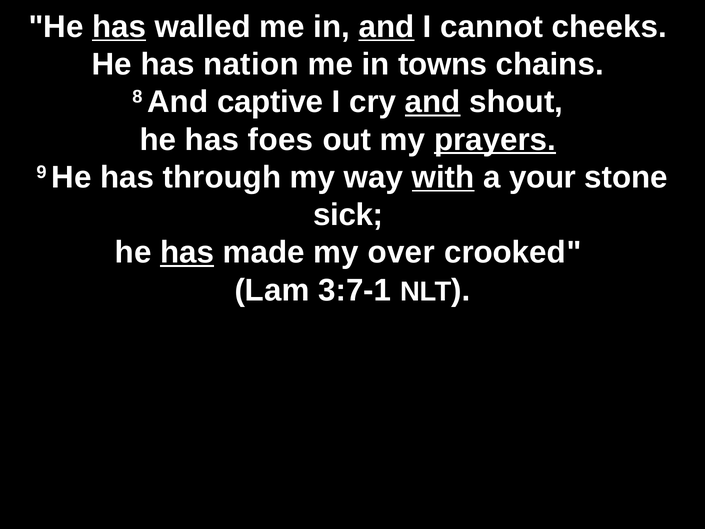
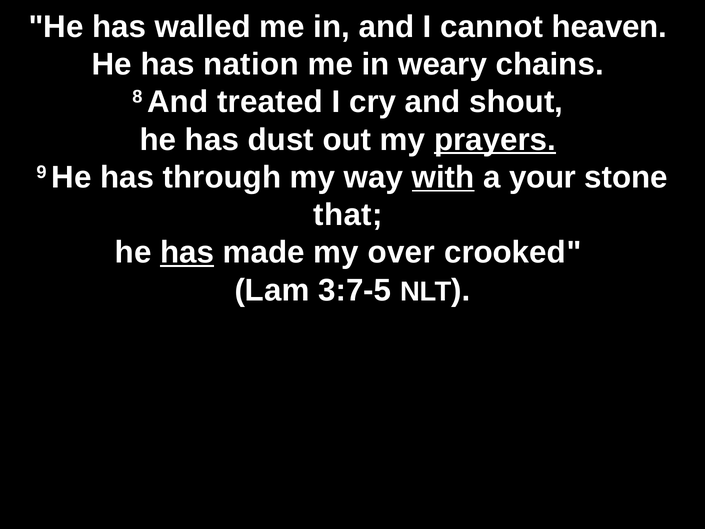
has at (119, 27) underline: present -> none
and at (386, 27) underline: present -> none
cheeks: cheeks -> heaven
towns: towns -> weary
captive: captive -> treated
and at (433, 102) underline: present -> none
foes: foes -> dust
sick: sick -> that
3:7-1: 3:7-1 -> 3:7-5
